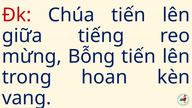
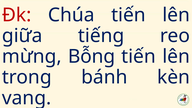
hoan: hoan -> bánh
